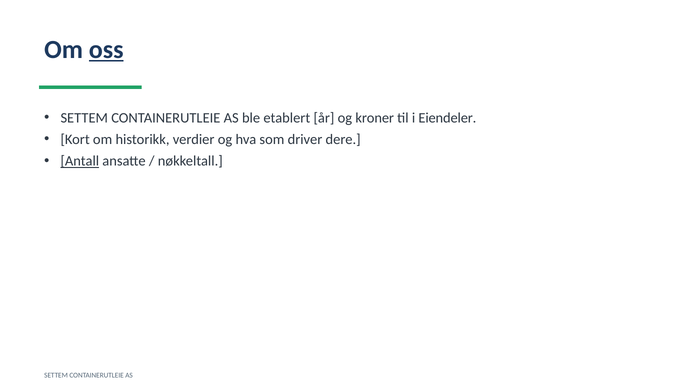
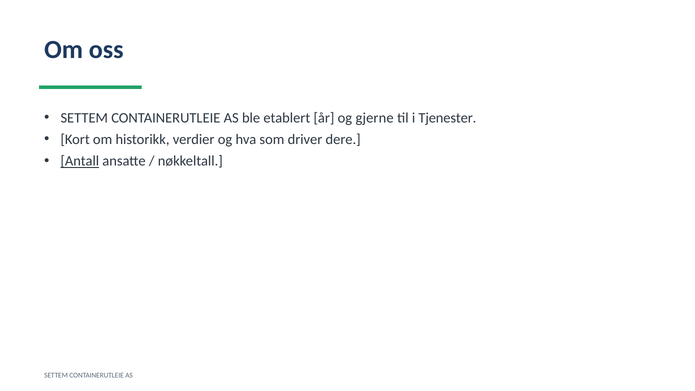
oss underline: present -> none
kroner: kroner -> gjerne
Eiendeler: Eiendeler -> Tjenester
